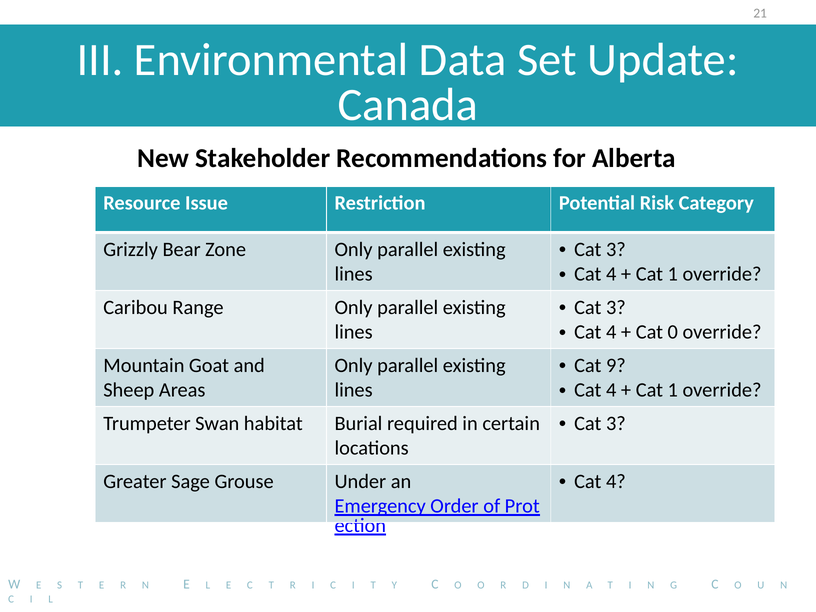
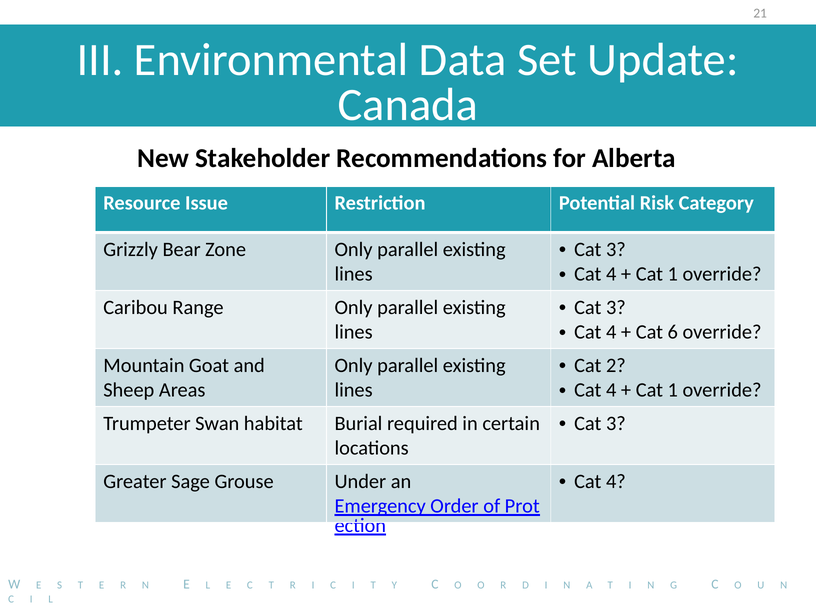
0: 0 -> 6
9: 9 -> 2
